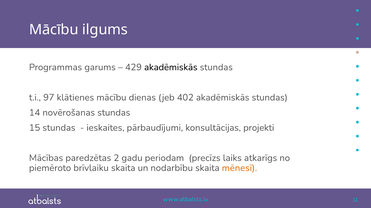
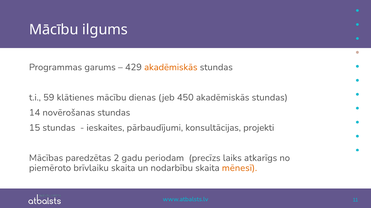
akadēmiskās at (171, 67) colour: black -> orange
97: 97 -> 59
402: 402 -> 450
